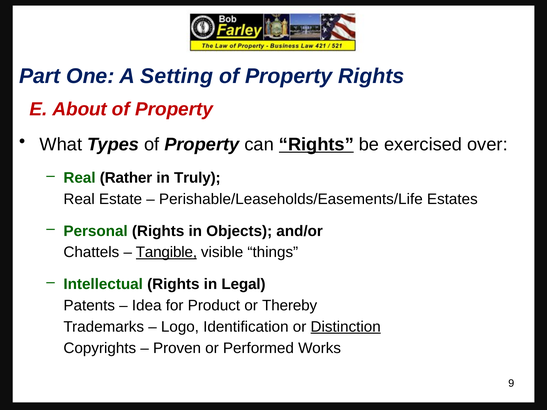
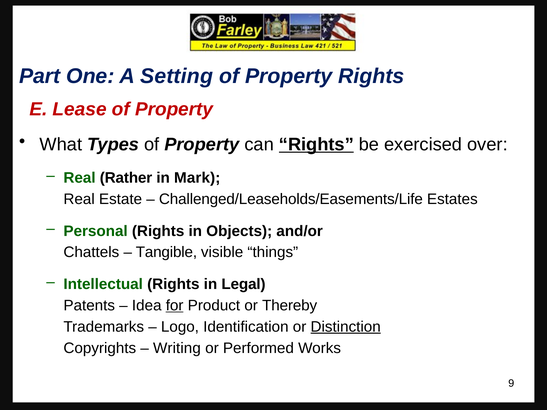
About: About -> Lease
Truly: Truly -> Mark
Perishable/Leaseholds/Easements/Life: Perishable/Leaseholds/Easements/Life -> Challenged/Leaseholds/Easements/Life
Tangible underline: present -> none
for underline: none -> present
Proven: Proven -> Writing
